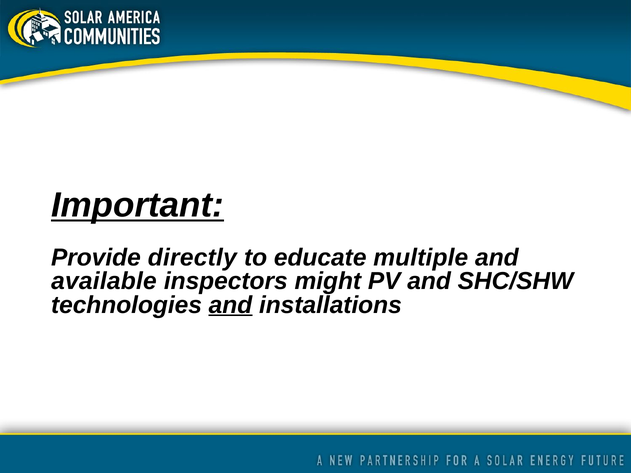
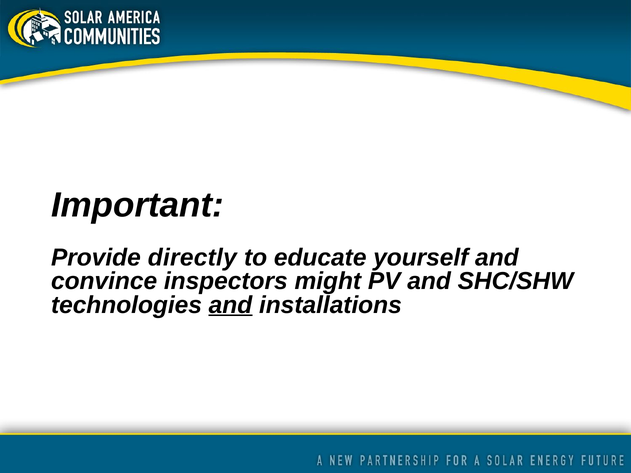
Important underline: present -> none
multiple: multiple -> yourself
available: available -> convince
